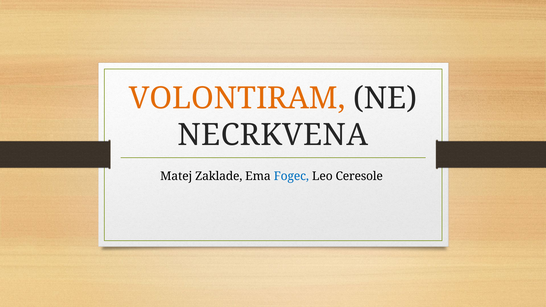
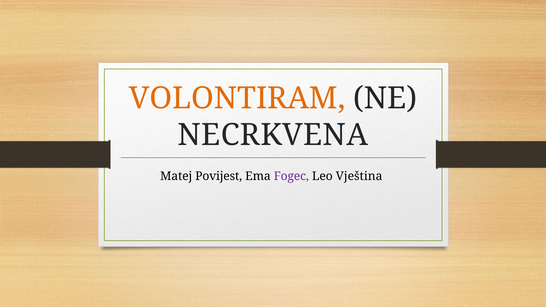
Zaklade: Zaklade -> Povijest
Fogec colour: blue -> purple
Ceresole: Ceresole -> Vještina
